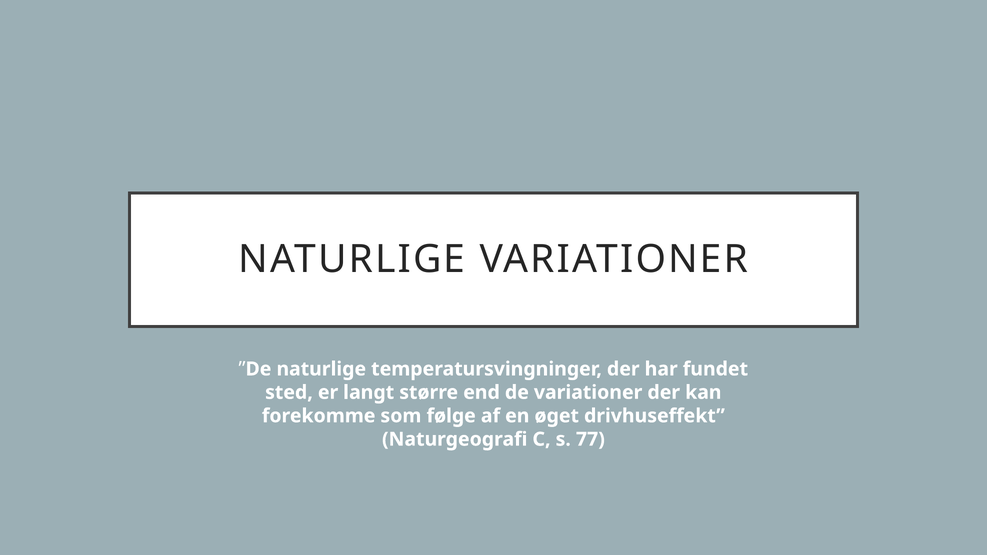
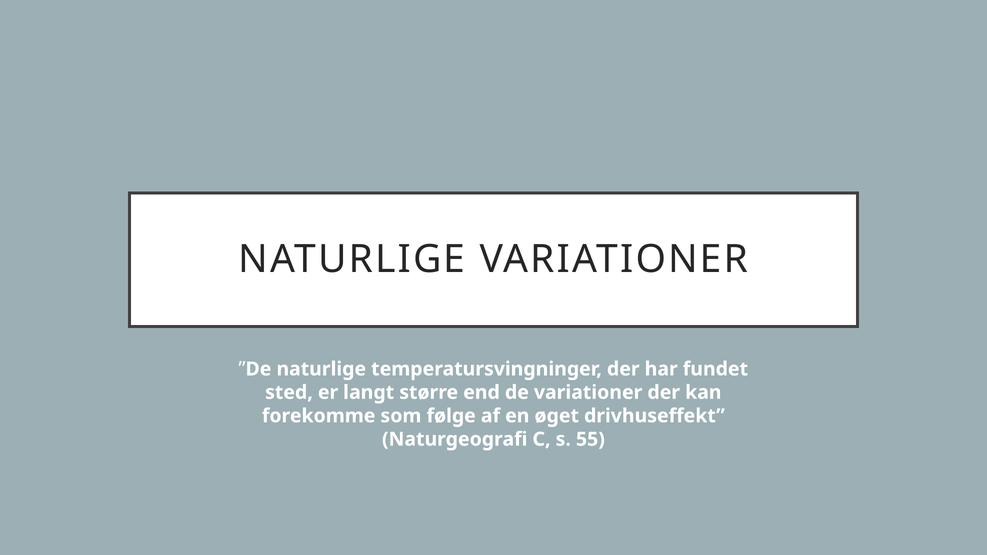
77: 77 -> 55
